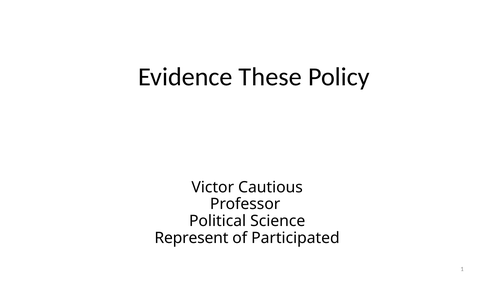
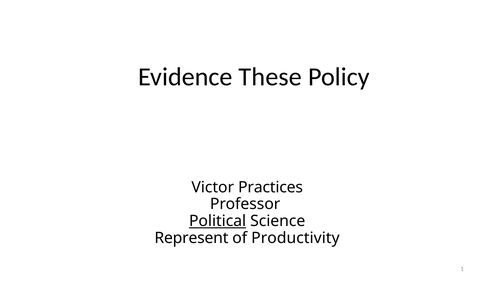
Cautious: Cautious -> Practices
Political underline: none -> present
Participated: Participated -> Productivity
